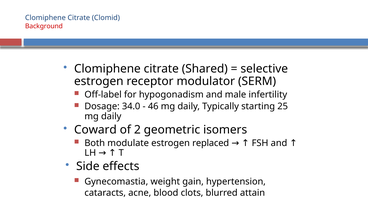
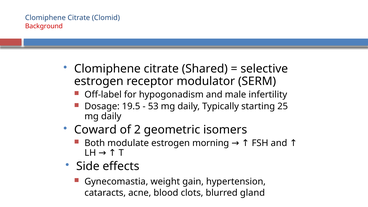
34.0: 34.0 -> 19.5
46: 46 -> 53
replaced: replaced -> morning
attain: attain -> gland
